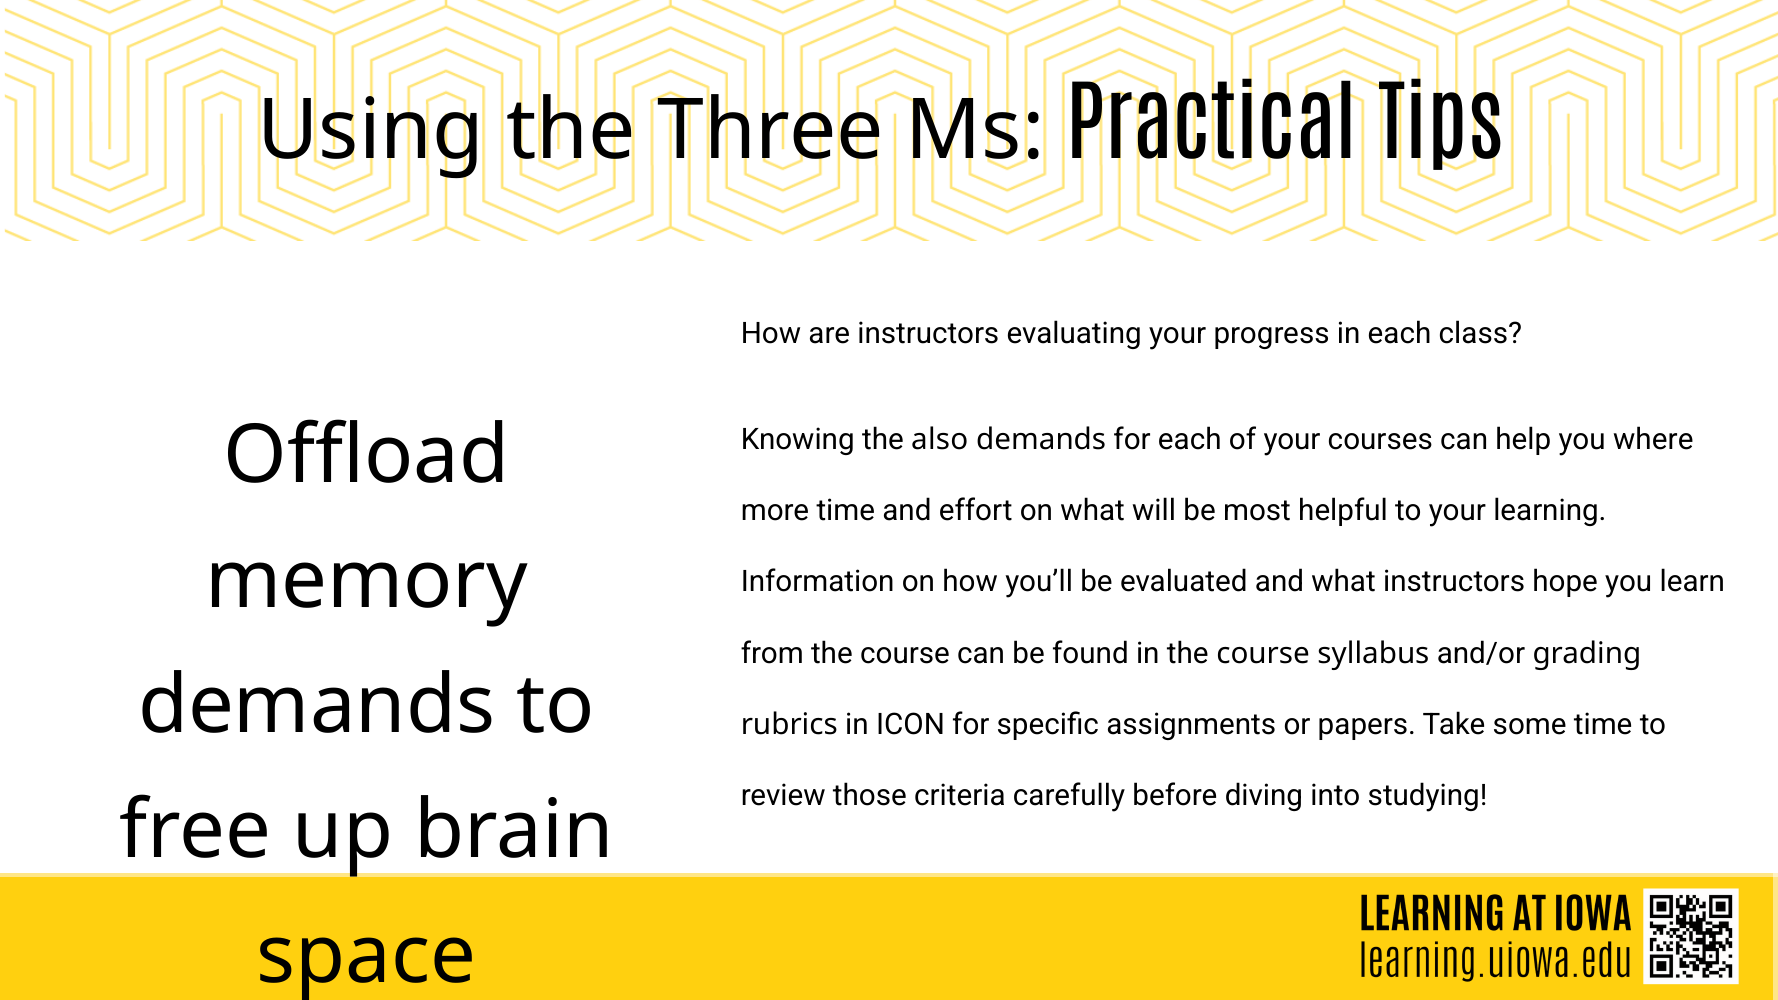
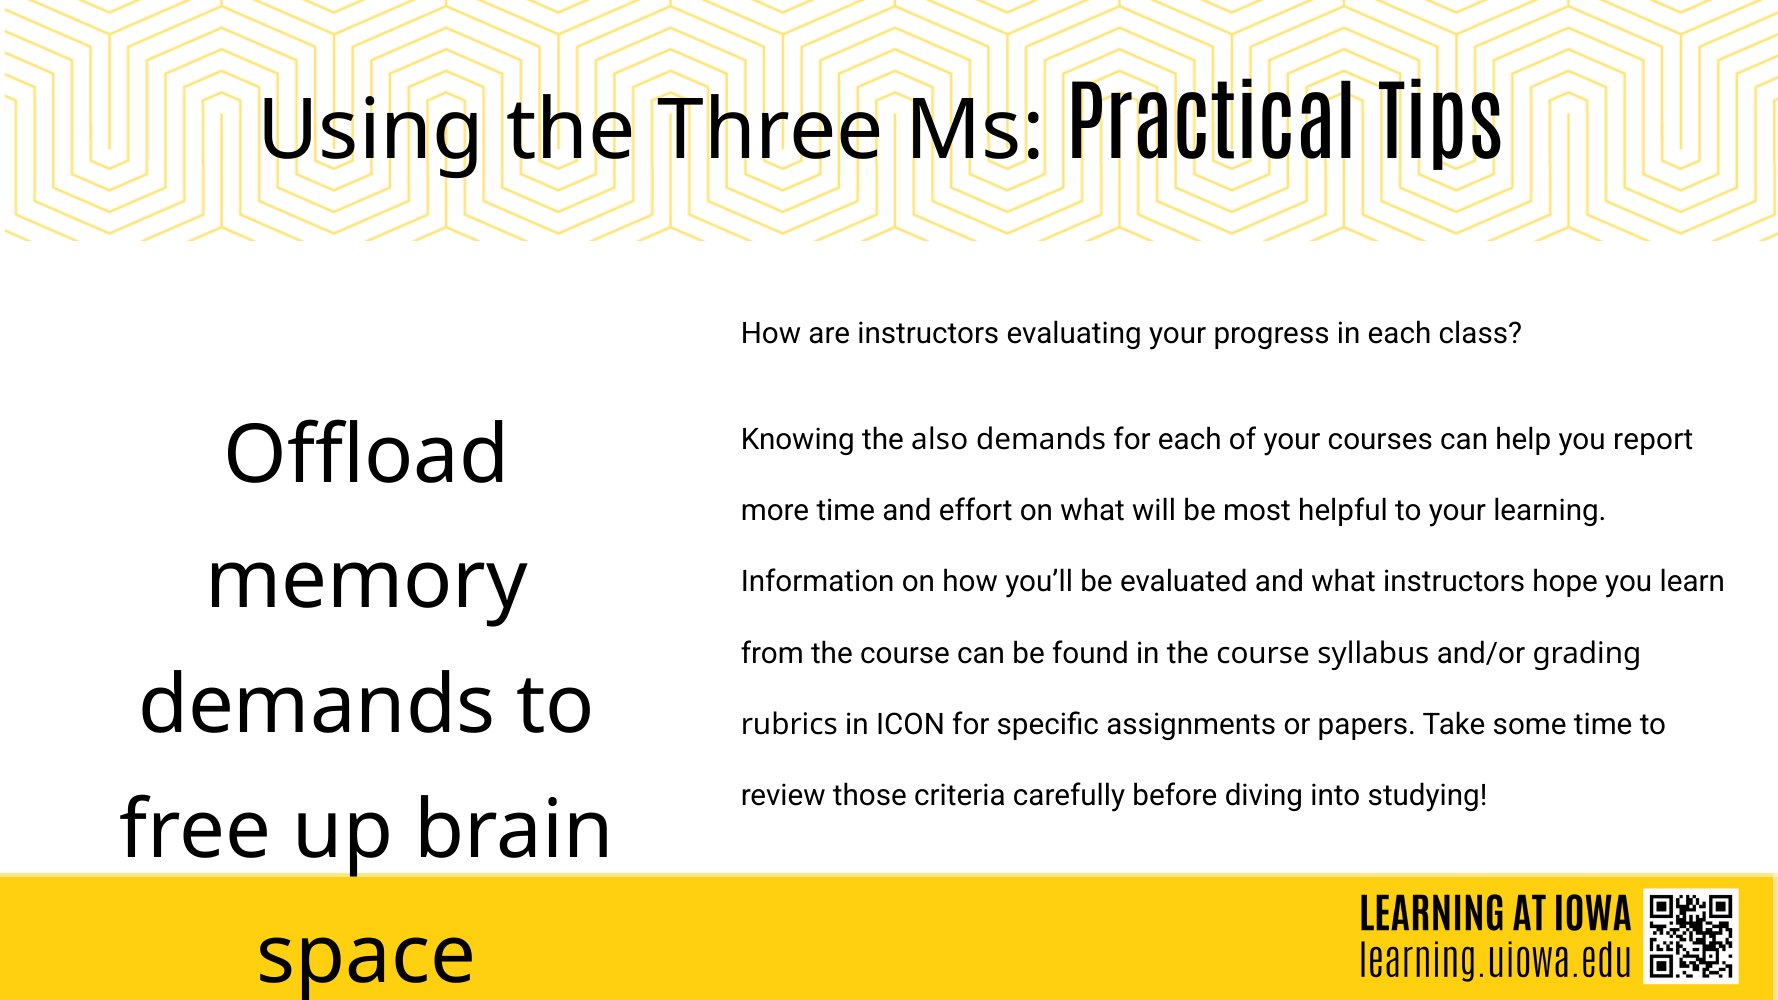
where: where -> report
